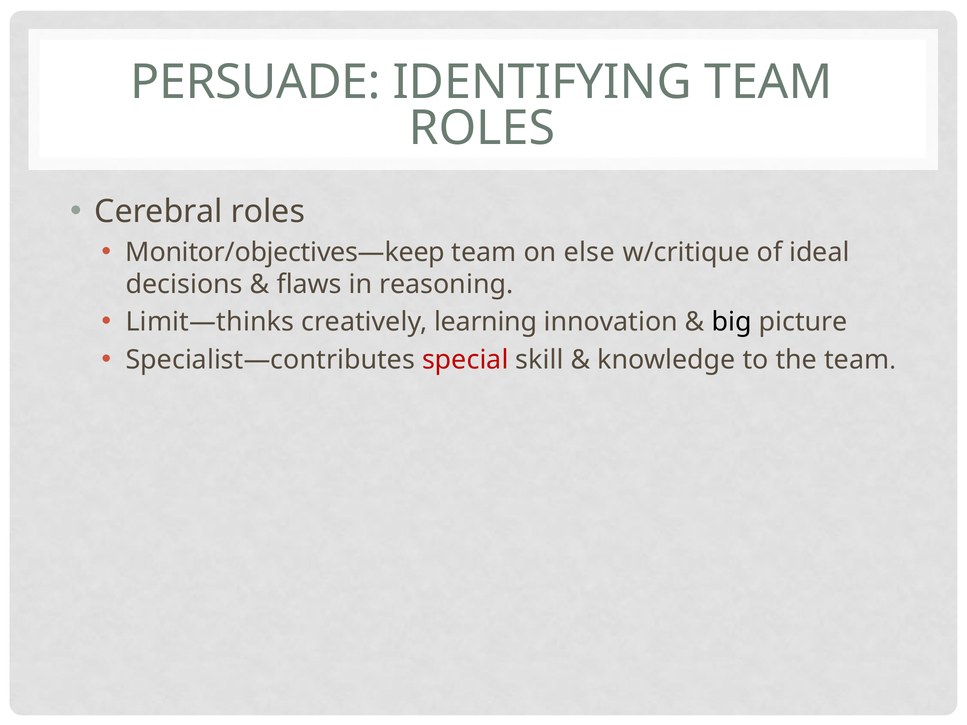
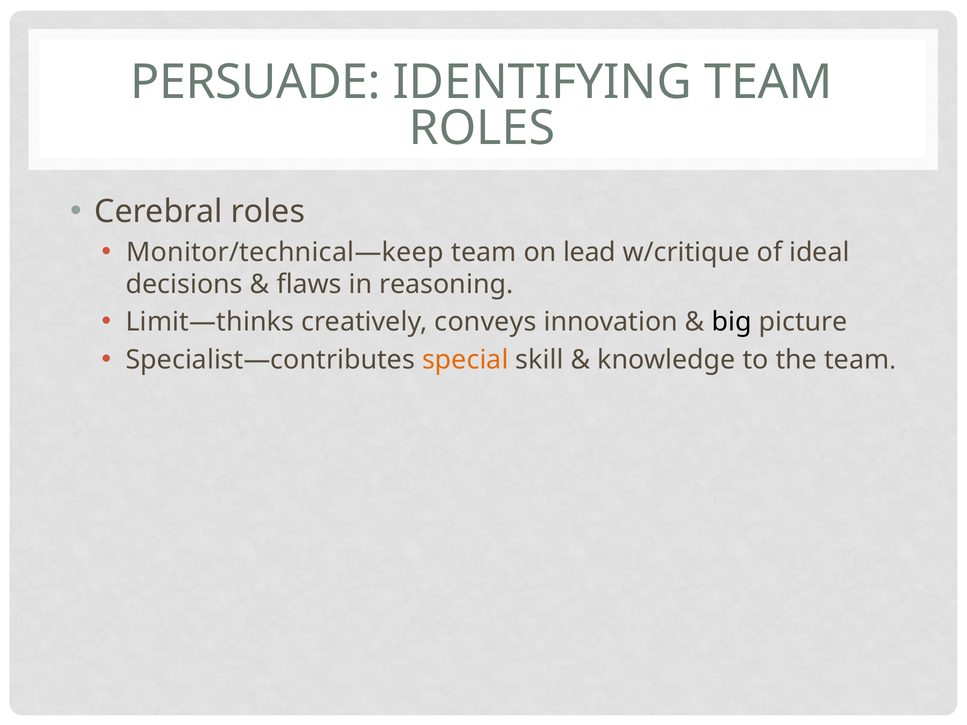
Monitor/objectives—keep: Monitor/objectives—keep -> Monitor/technical—keep
else: else -> lead
learning: learning -> conveys
special colour: red -> orange
